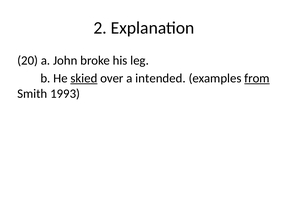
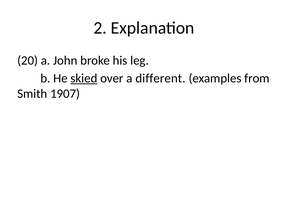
intended: intended -> different
from underline: present -> none
1993: 1993 -> 1907
